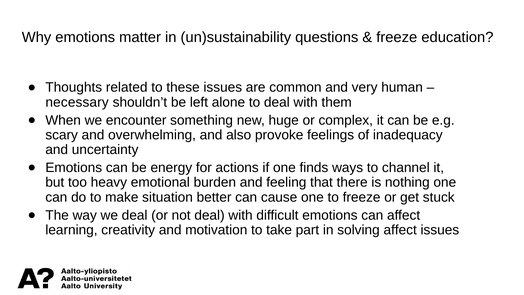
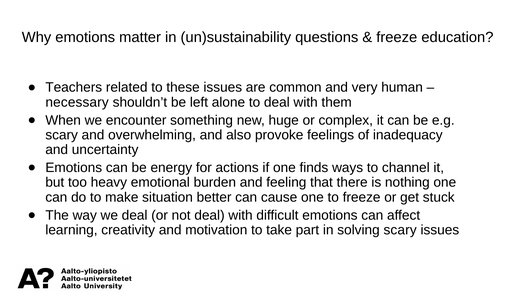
Thoughts: Thoughts -> Teachers
solving affect: affect -> scary
